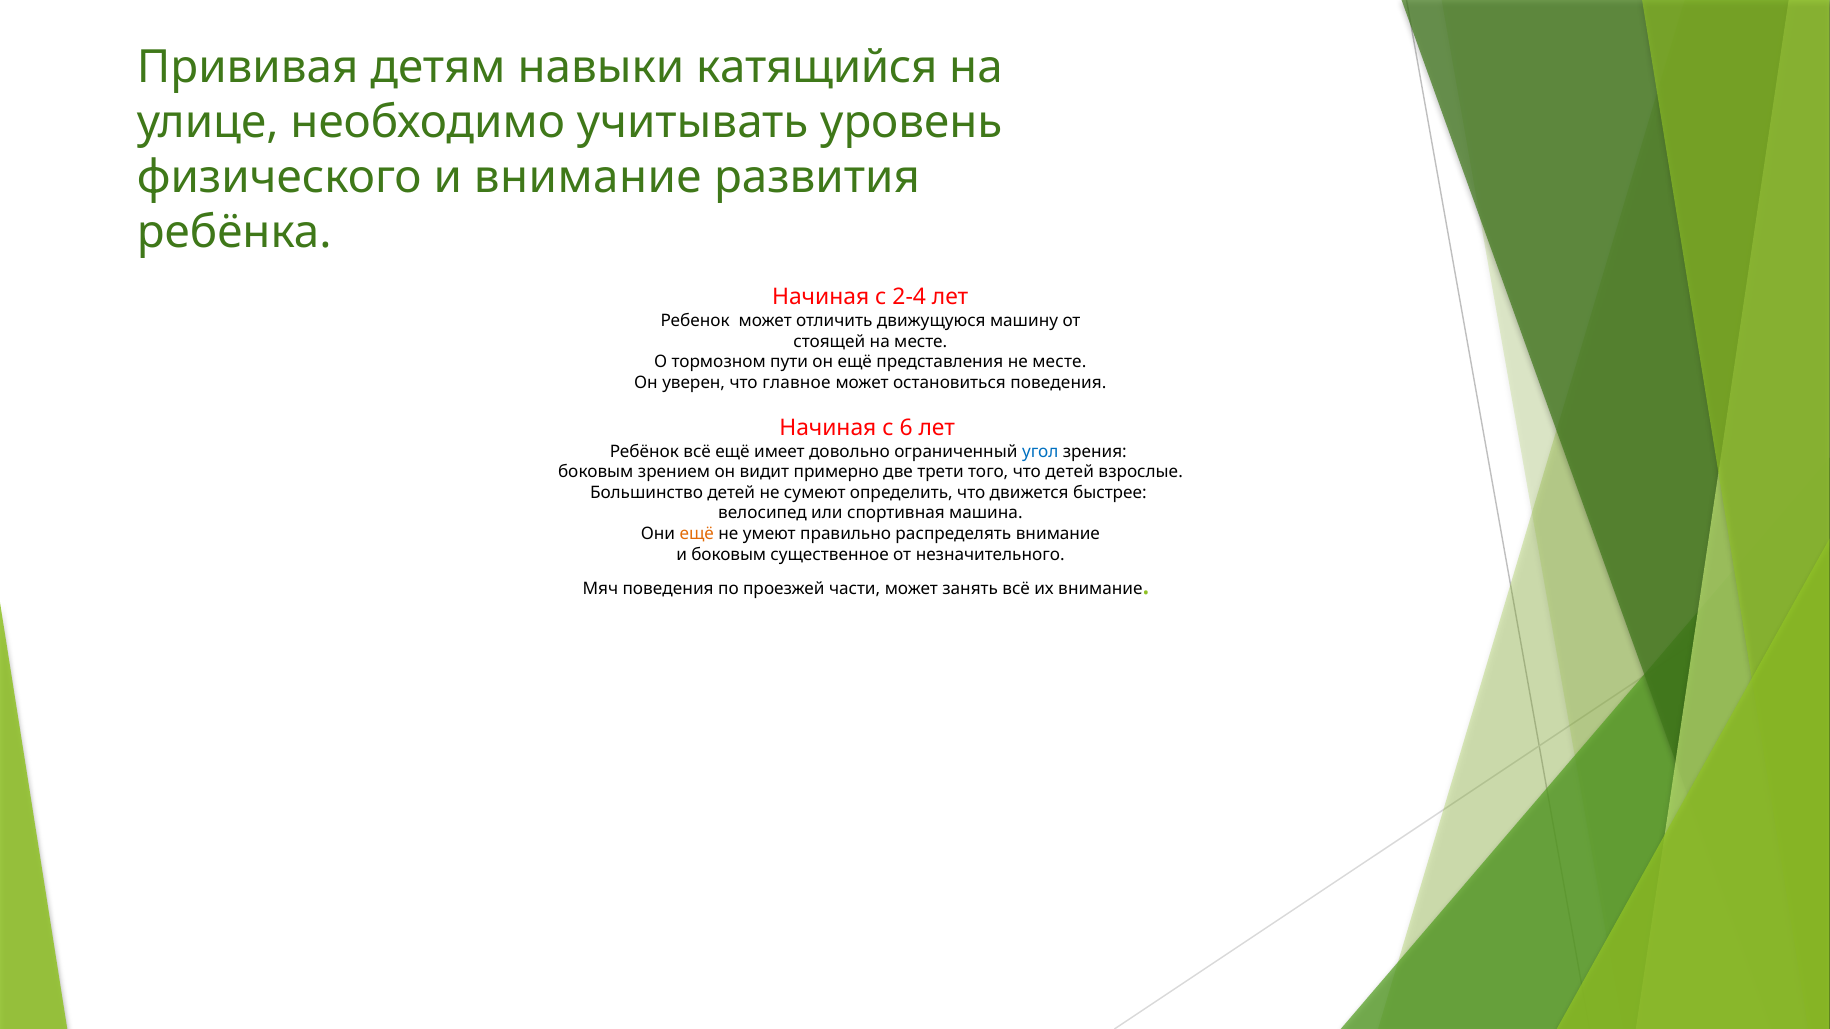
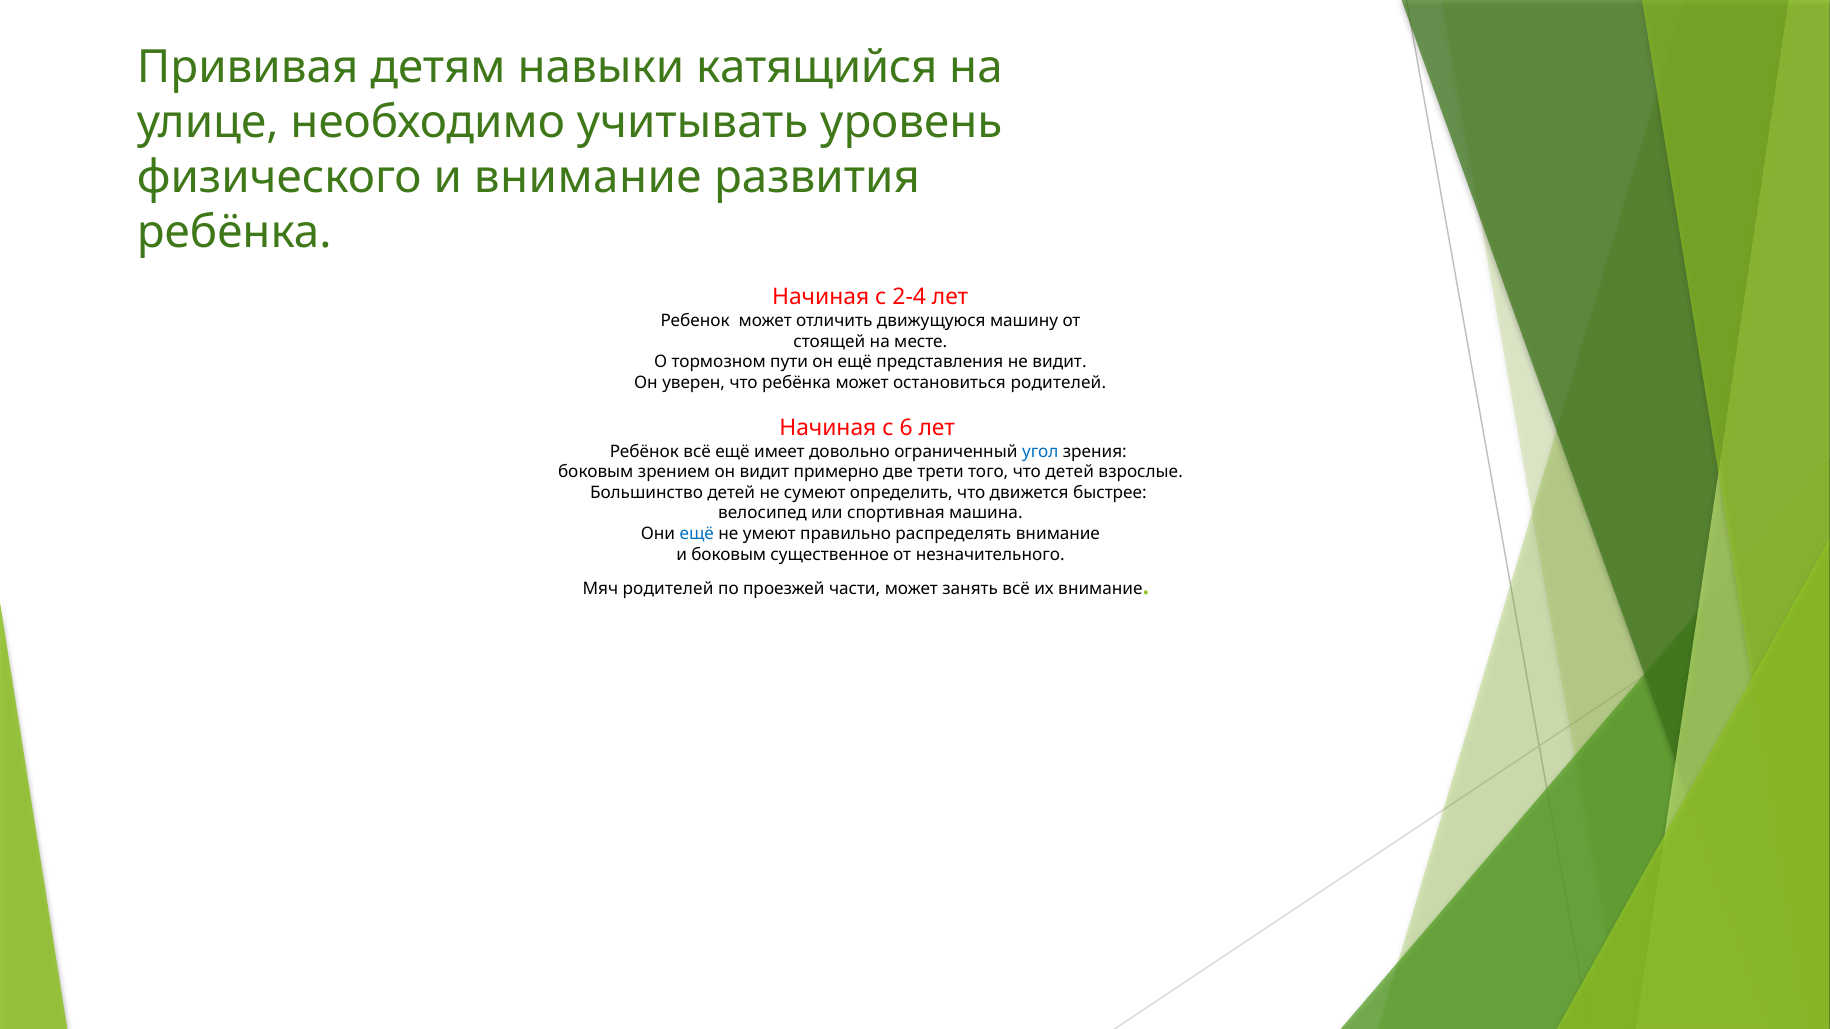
не месте: месте -> видит
что главное: главное -> ребёнка
остановиться поведения: поведения -> родителей
ещё at (697, 534) colour: orange -> blue
Мяч поведения: поведения -> родителей
